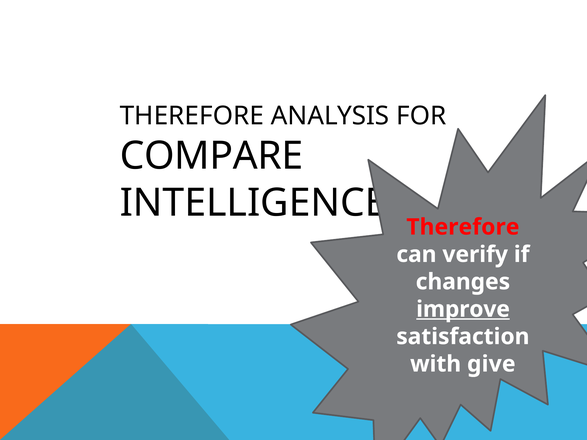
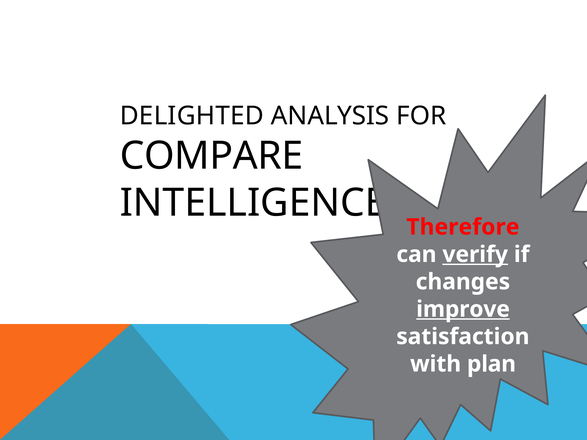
THEREFORE at (192, 116): THEREFORE -> DELIGHTED
verify underline: none -> present
give: give -> plan
